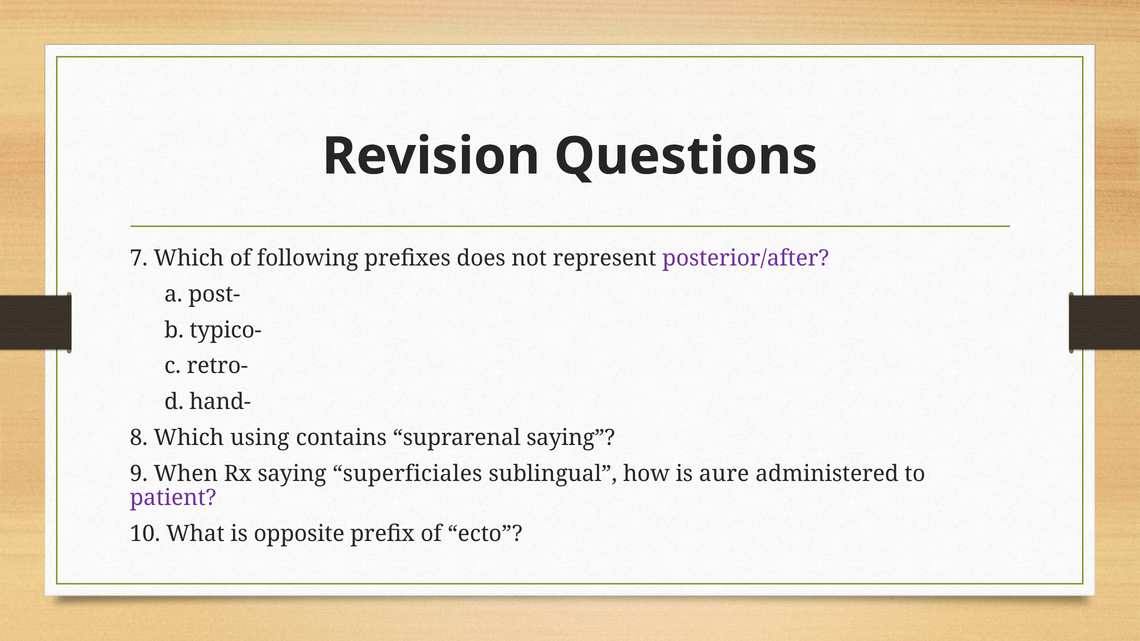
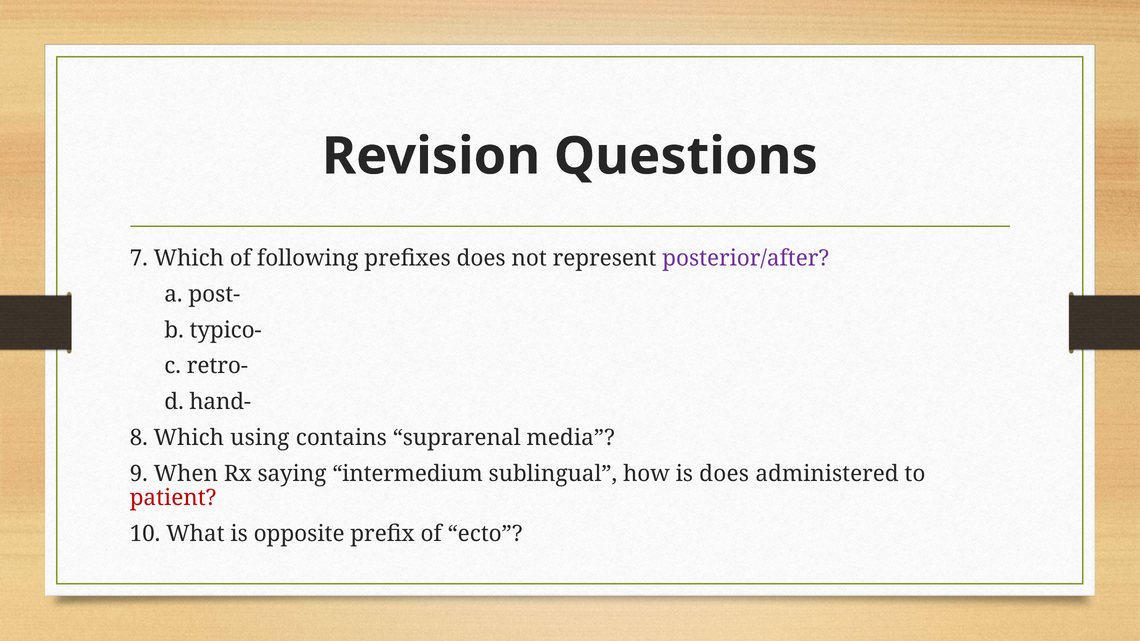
suprarenal saying: saying -> media
superficiales: superficiales -> intermedium
is aure: aure -> does
patient colour: purple -> red
